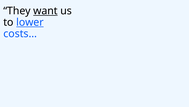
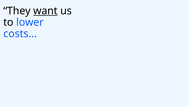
lower underline: present -> none
